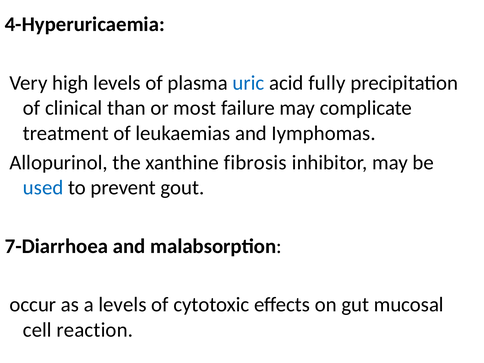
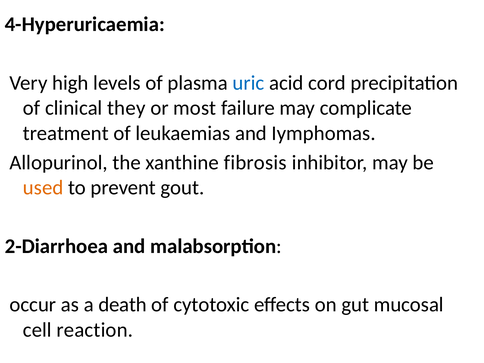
fully: fully -> cord
than: than -> they
used colour: blue -> orange
7-Diarrhoea: 7-Diarrhoea -> 2-Diarrhoea
a levels: levels -> death
